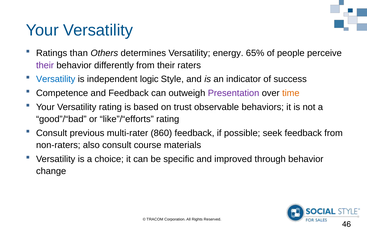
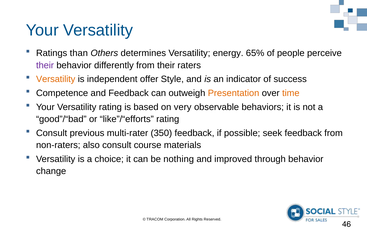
Versatility at (56, 79) colour: blue -> orange
logic: logic -> offer
Presentation colour: purple -> orange
trust: trust -> very
860: 860 -> 350
specific: specific -> nothing
